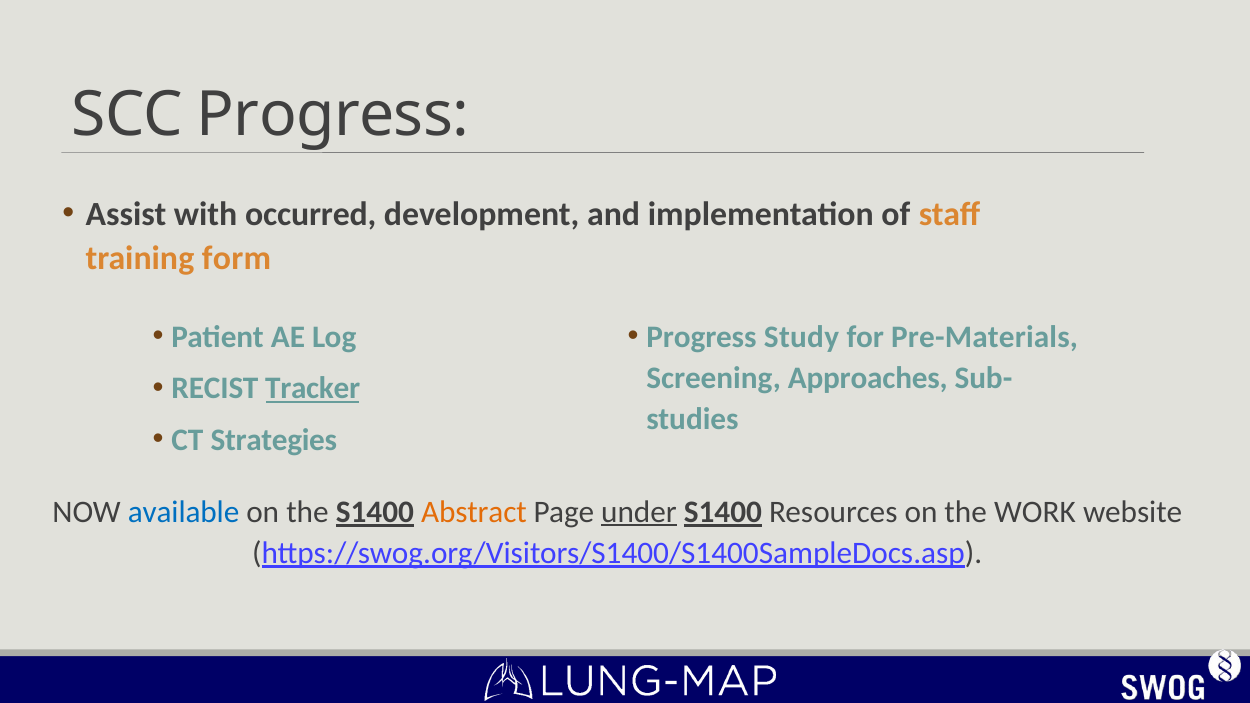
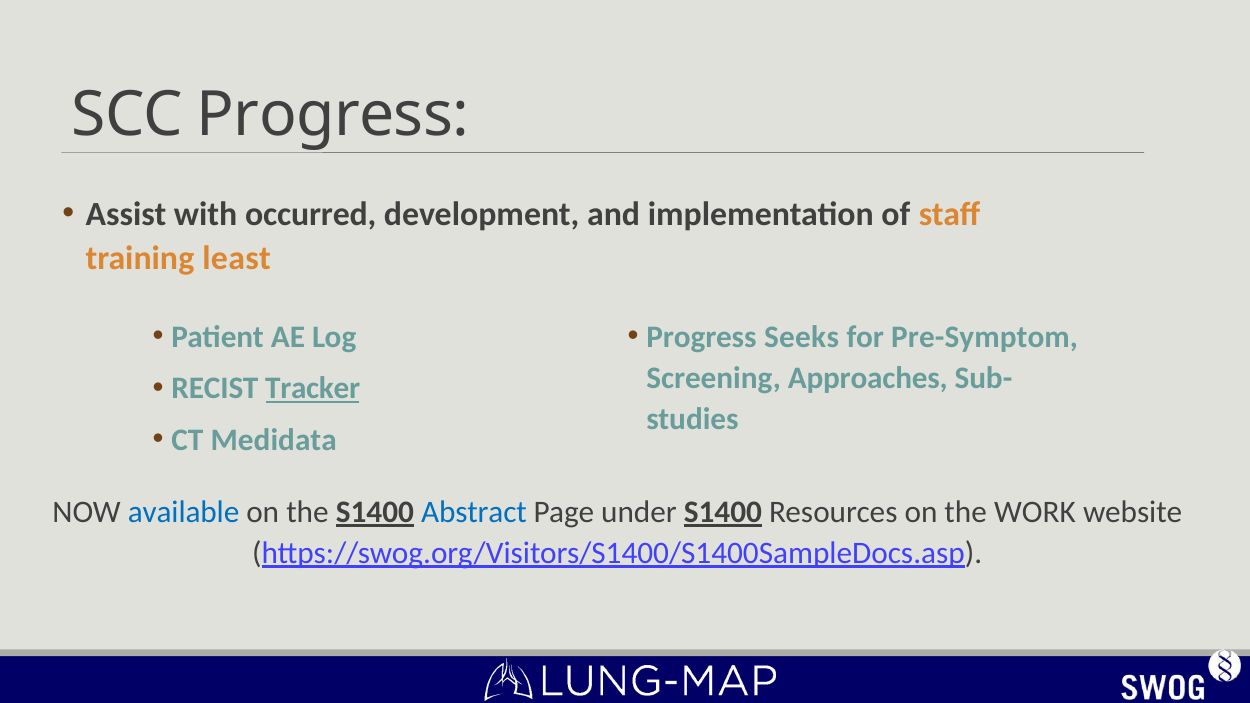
form: form -> least
Study: Study -> Seeks
Pre-Materials: Pre-Materials -> Pre-Symptom
Strategies: Strategies -> Medidata
Abstract colour: orange -> blue
under underline: present -> none
